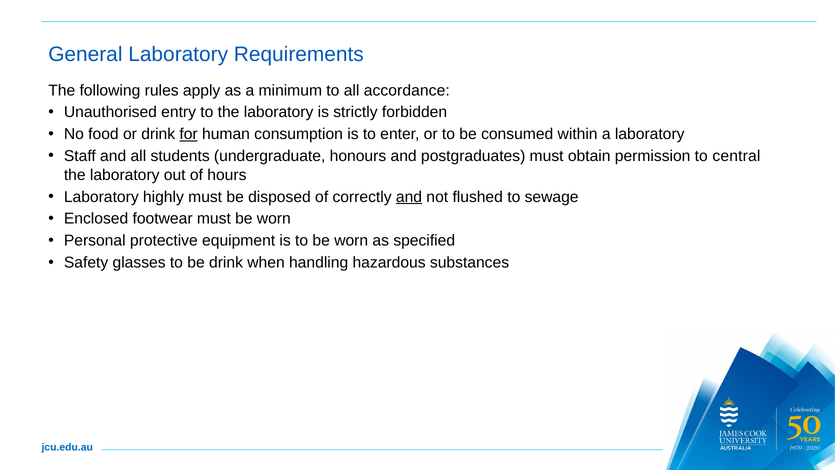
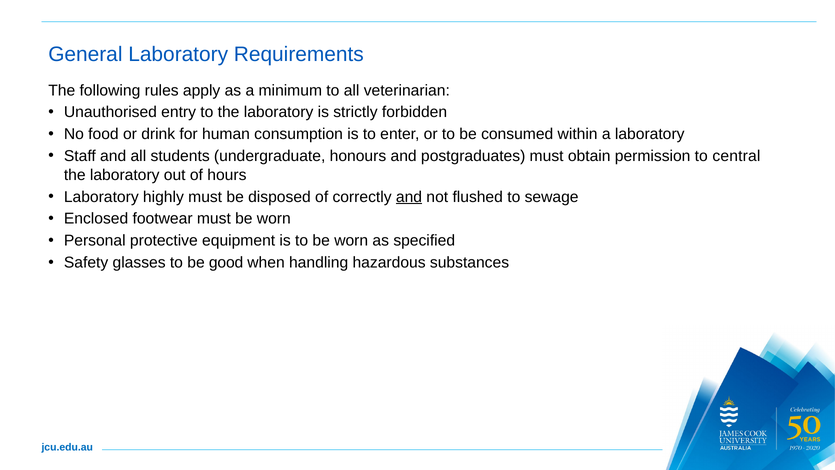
accordance: accordance -> veterinarian
for underline: present -> none
be drink: drink -> good
